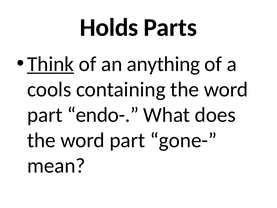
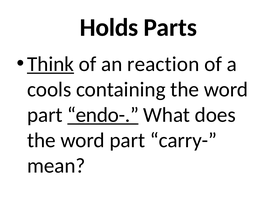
anything: anything -> reaction
endo- underline: none -> present
gone-: gone- -> carry-
